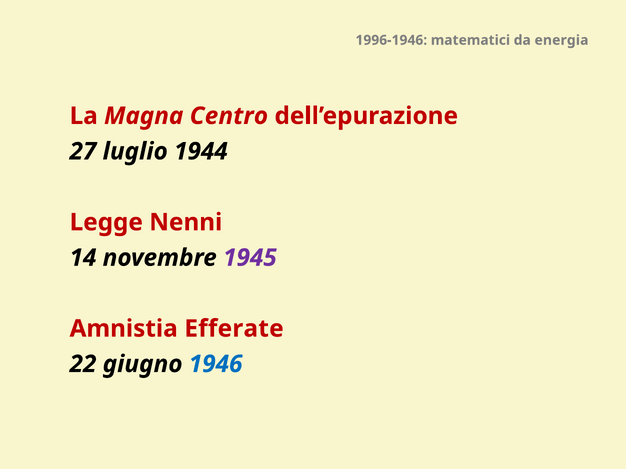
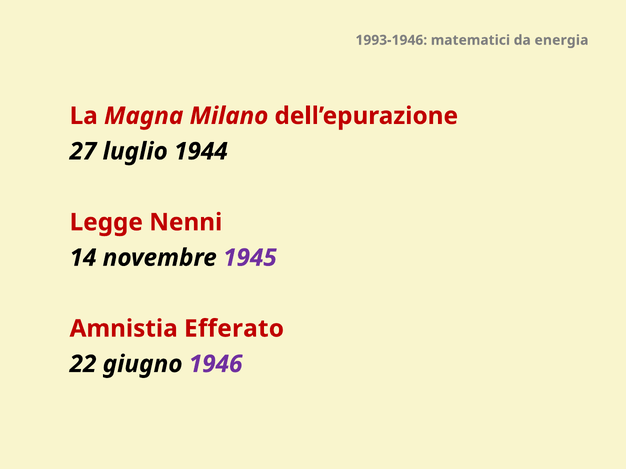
1996-1946: 1996-1946 -> 1993-1946
Centro: Centro -> Milano
Efferate: Efferate -> Efferato
1946 colour: blue -> purple
